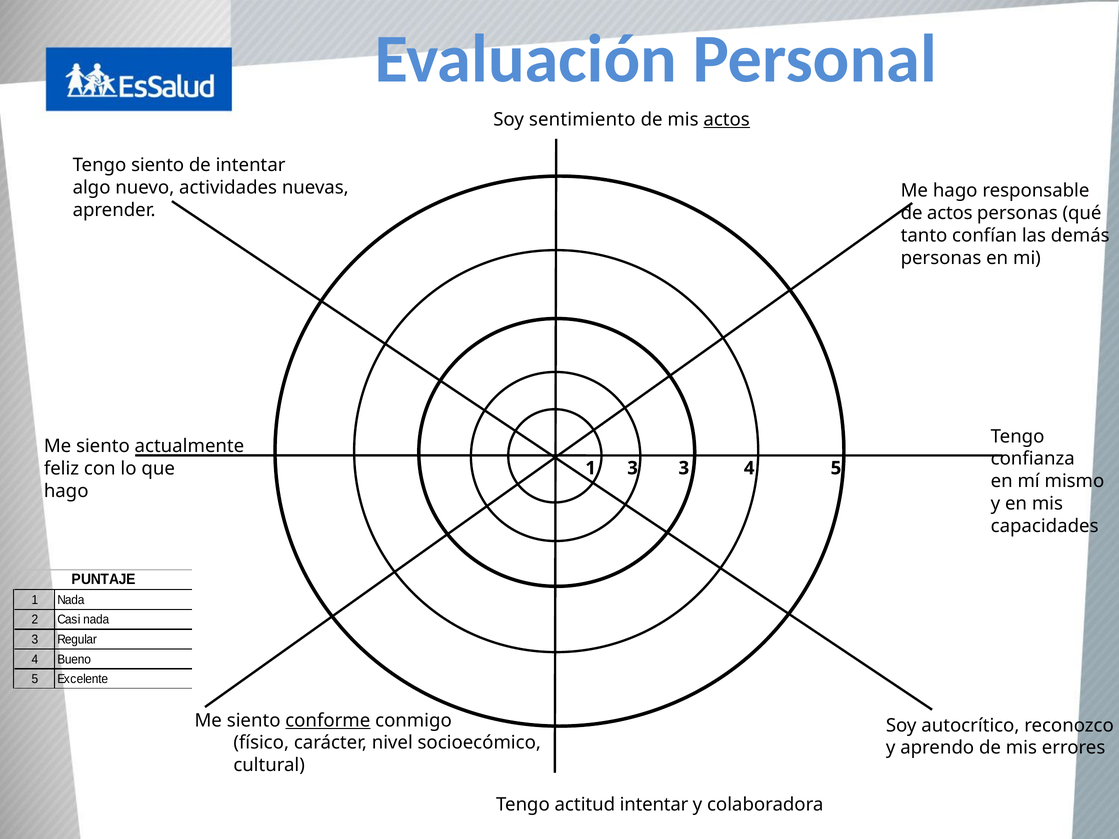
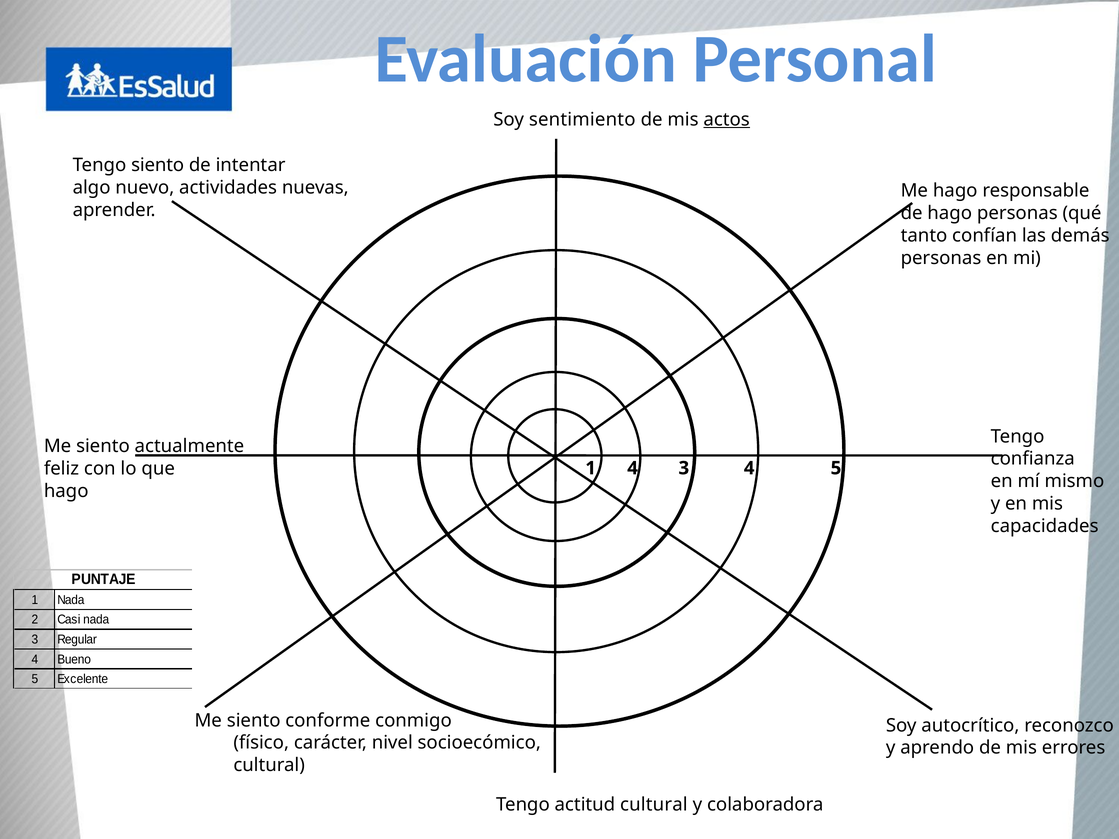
de actos: actos -> hago
1 3: 3 -> 4
conforme underline: present -> none
actitud intentar: intentar -> cultural
